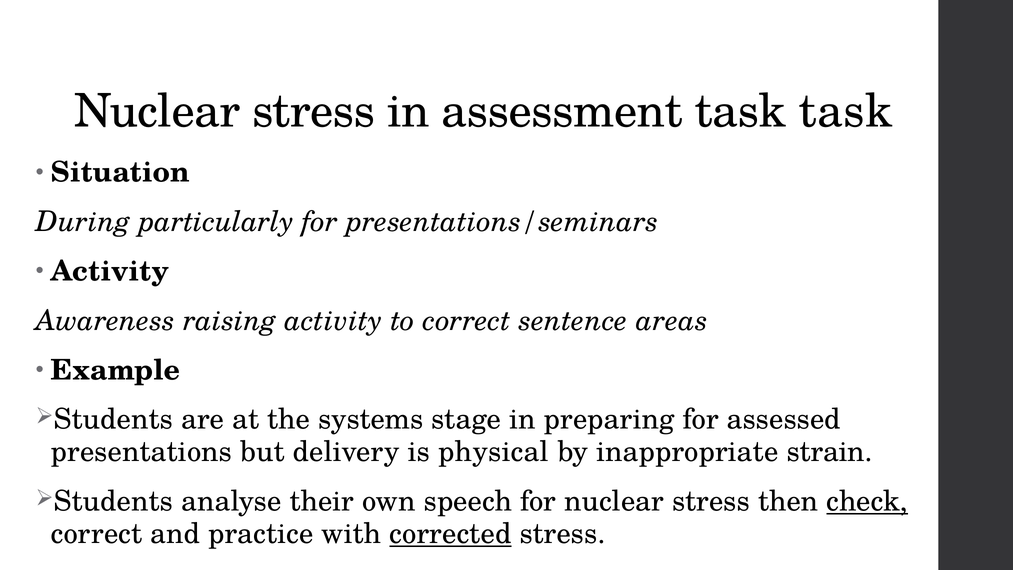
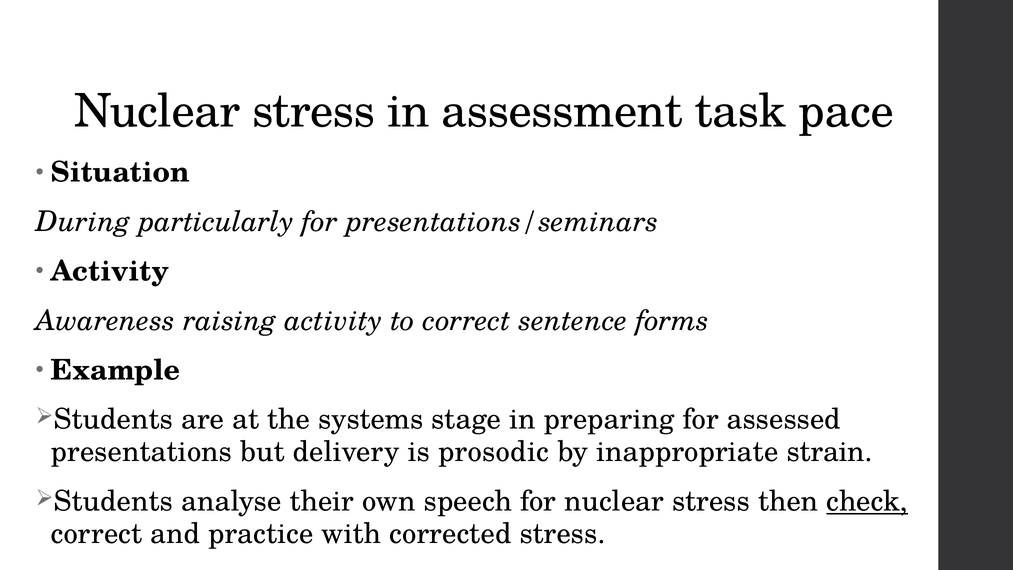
task task: task -> pace
areas: areas -> forms
physical: physical -> prosodic
corrected underline: present -> none
